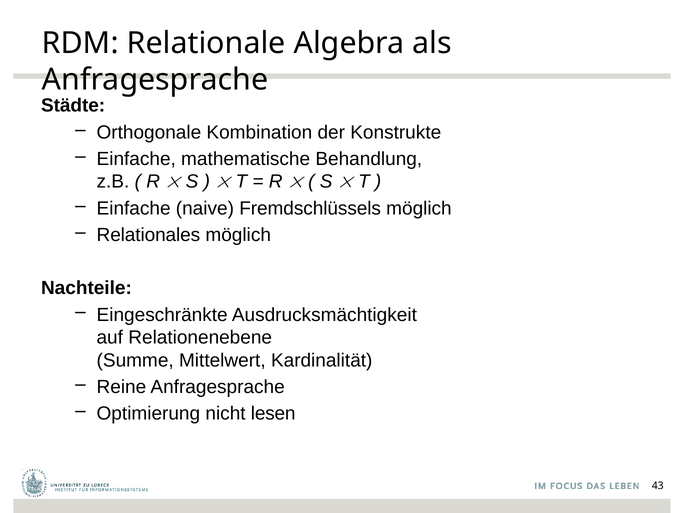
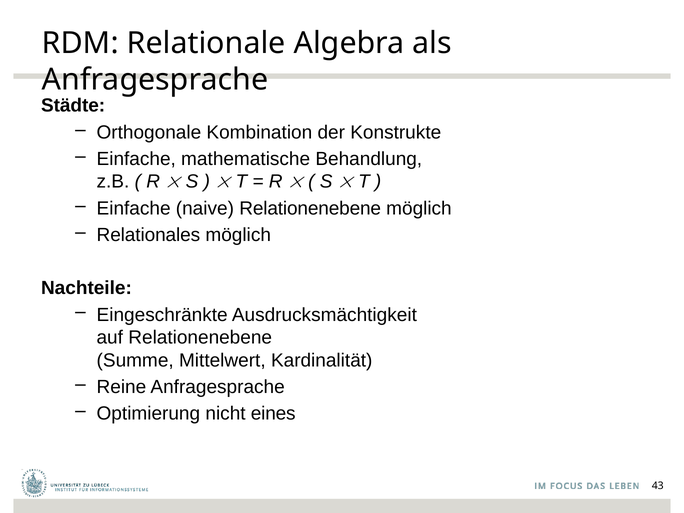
naive Fremdschlüssels: Fremdschlüssels -> Relationenebene
lesen: lesen -> eines
